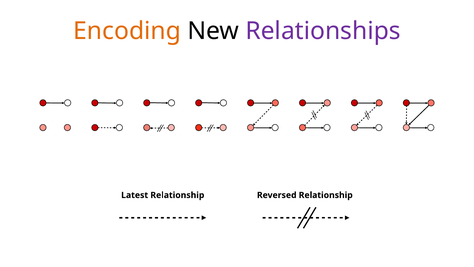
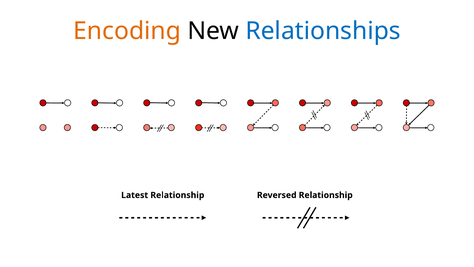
Relationships colour: purple -> blue
